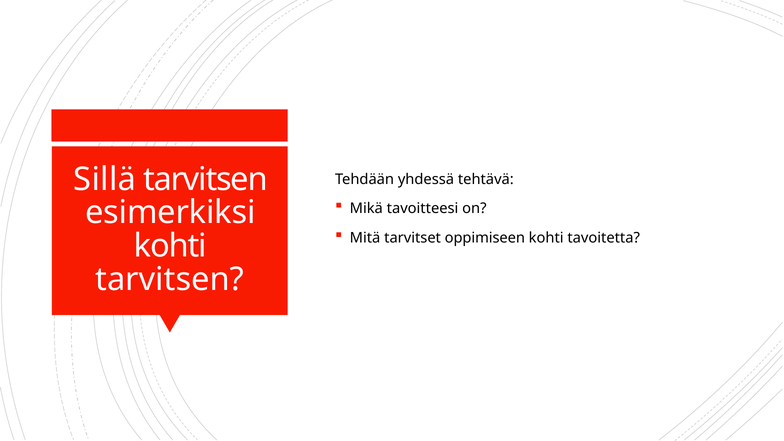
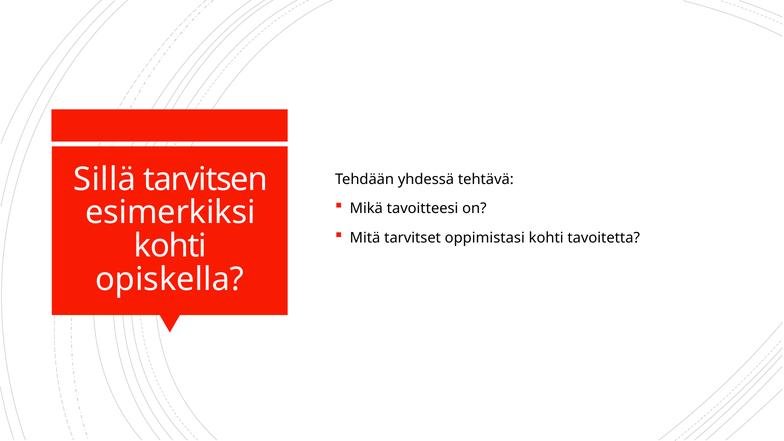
oppimiseen: oppimiseen -> oppimistasi
tarvitsen at (170, 279): tarvitsen -> opiskella
